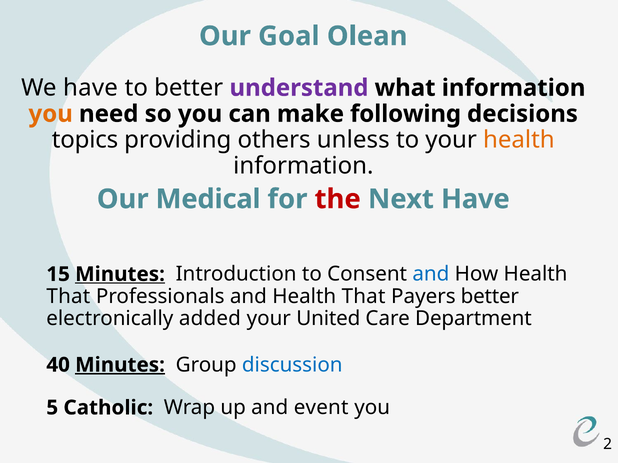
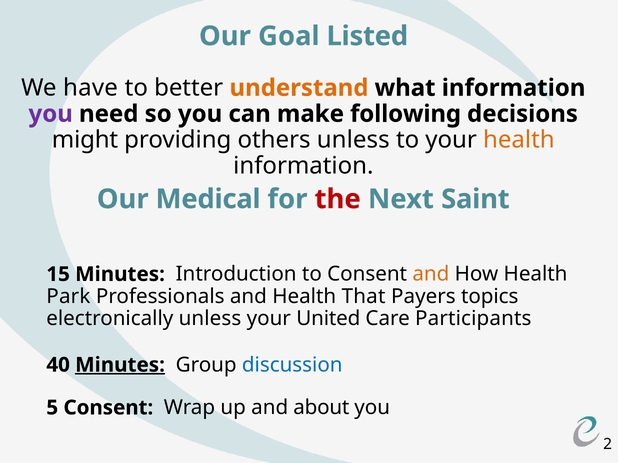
Olean: Olean -> Listed
understand colour: purple -> orange
you at (51, 114) colour: orange -> purple
topics: topics -> might
Next Have: Have -> Saint
Minutes at (120, 274) underline: present -> none
and at (431, 274) colour: blue -> orange
That at (68, 297): That -> Park
Payers better: better -> topics
electronically added: added -> unless
Department: Department -> Participants
5 Catholic: Catholic -> Consent
event: event -> about
